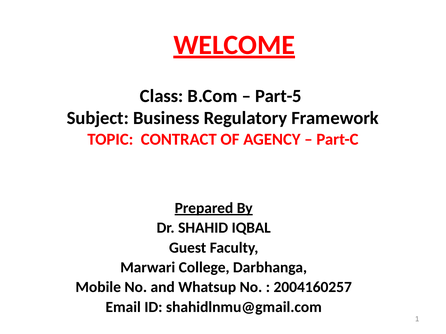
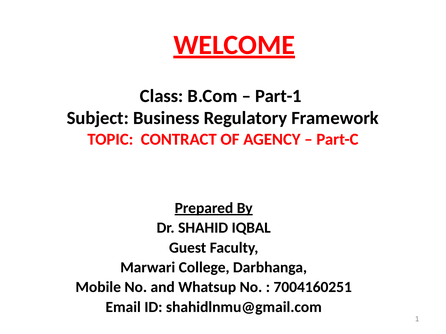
Part-5: Part-5 -> Part-1
2004160257: 2004160257 -> 7004160251
